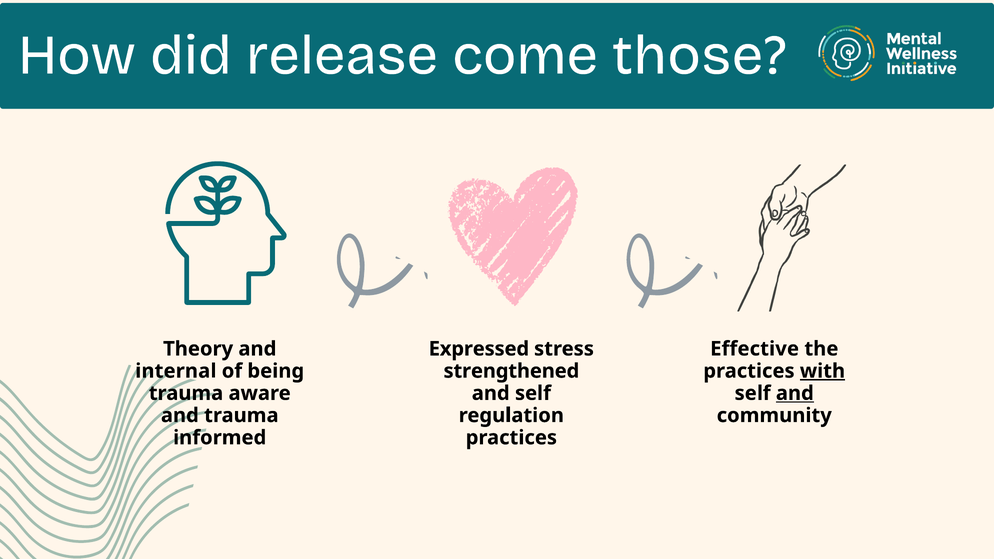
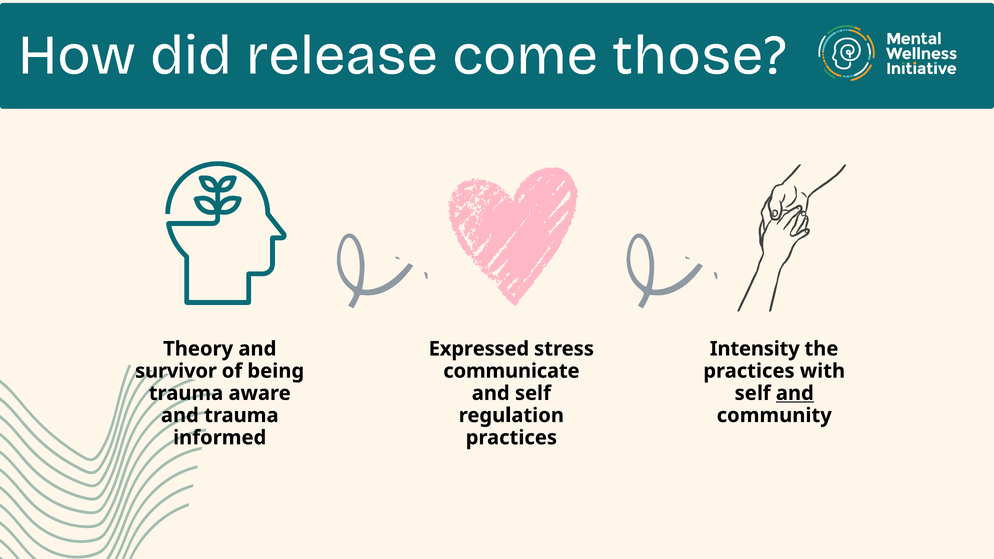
Effective: Effective -> Intensity
internal: internal -> survivor
strengthened: strengthened -> communicate
with underline: present -> none
